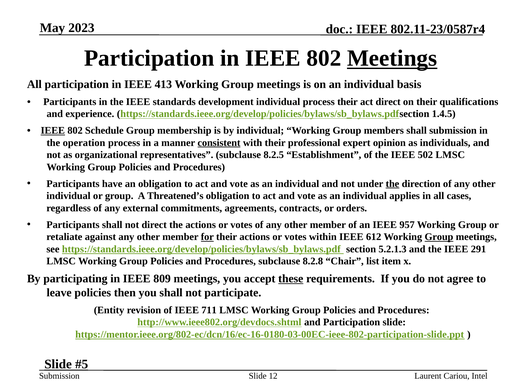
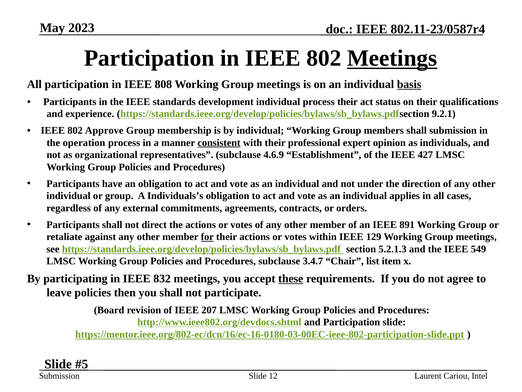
413: 413 -> 808
basis underline: none -> present
act direct: direct -> status
1.4.5: 1.4.5 -> 9.2.1
IEEE at (53, 130) underline: present -> none
Schedule: Schedule -> Approve
8.2.5: 8.2.5 -> 4.6.9
502: 502 -> 427
the at (392, 183) underline: present -> none
Threatened’s: Threatened’s -> Individuals’s
957: 957 -> 891
612: 612 -> 129
Group at (439, 237) underline: present -> none
291: 291 -> 549
8.2.8: 8.2.8 -> 3.4.7
809: 809 -> 832
Entity: Entity -> Board
711: 711 -> 207
